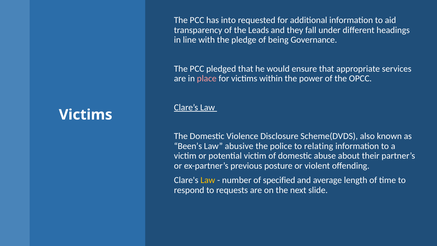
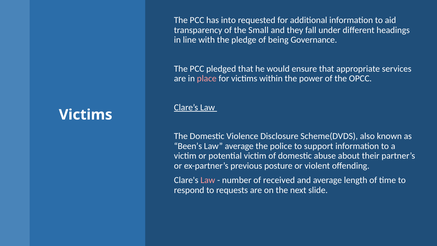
Leads: Leads -> Small
Law abusive: abusive -> average
relating: relating -> support
Law at (208, 180) colour: yellow -> pink
specified: specified -> received
